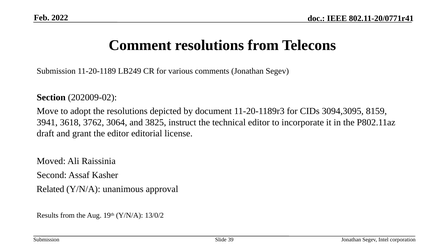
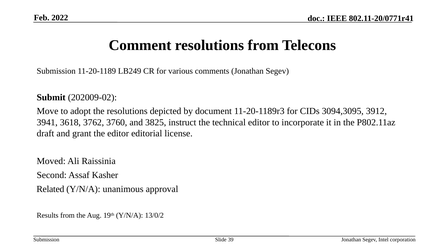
Section: Section -> Submit
8159: 8159 -> 3912
3064: 3064 -> 3760
